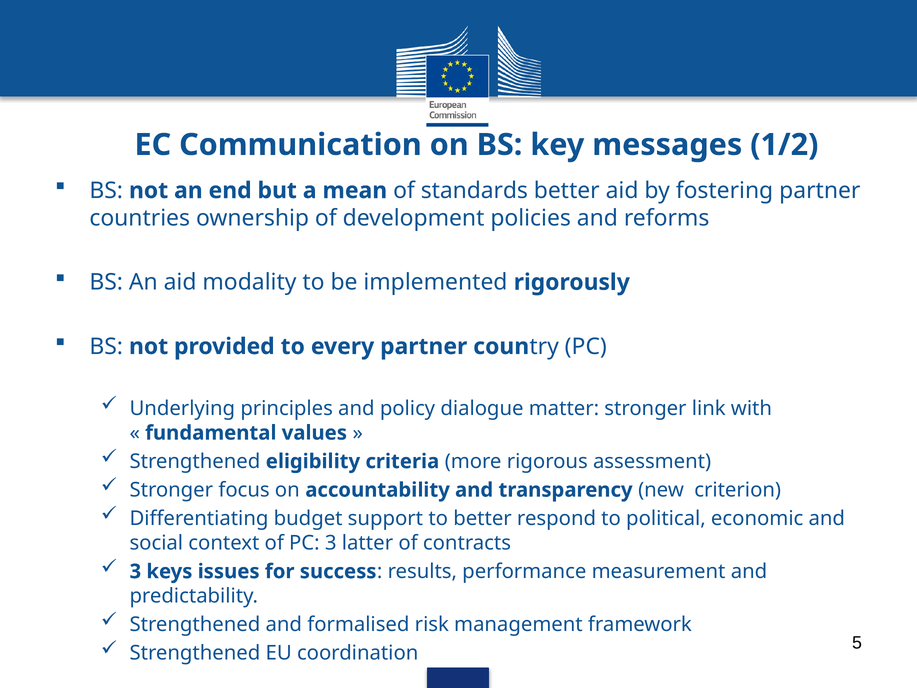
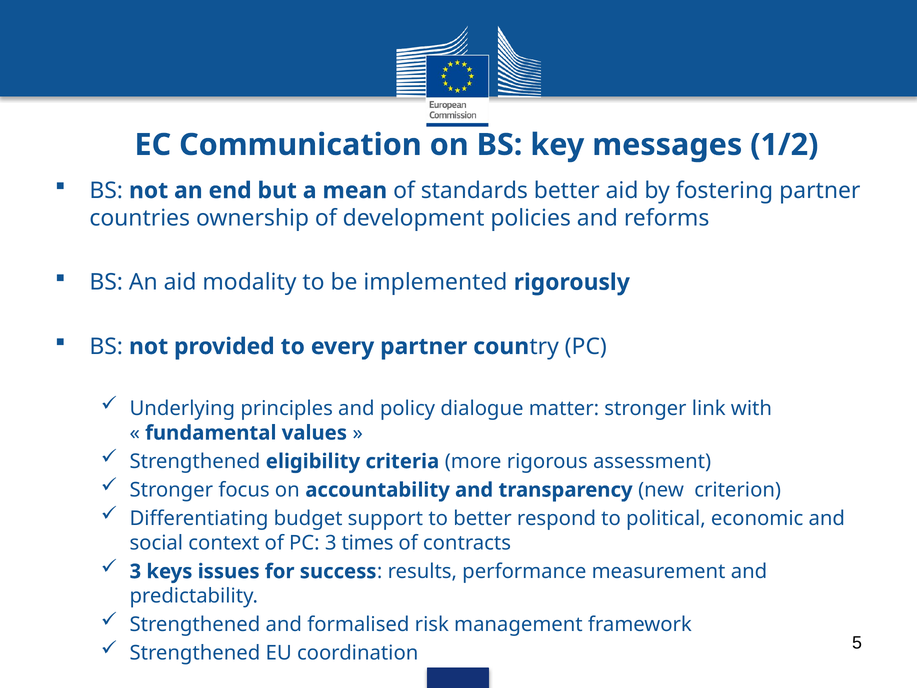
latter: latter -> times
